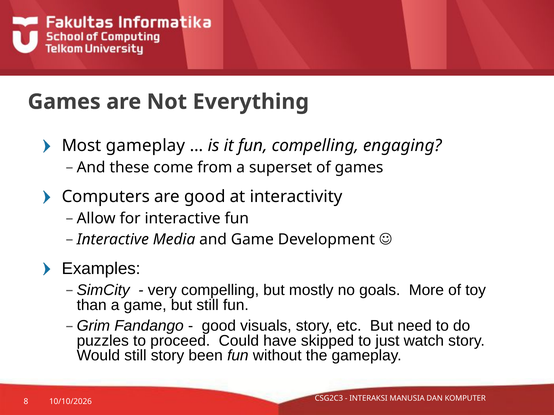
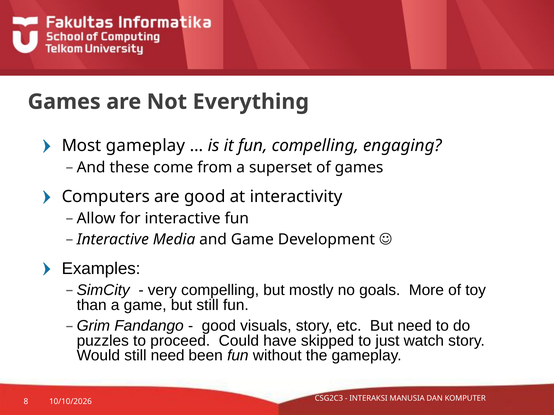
still story: story -> need
